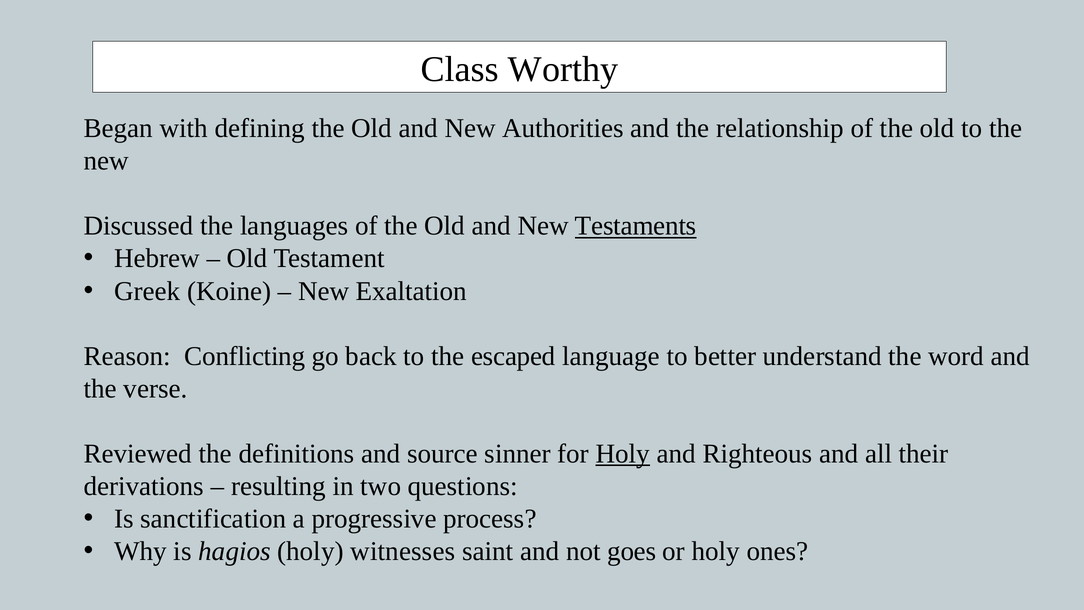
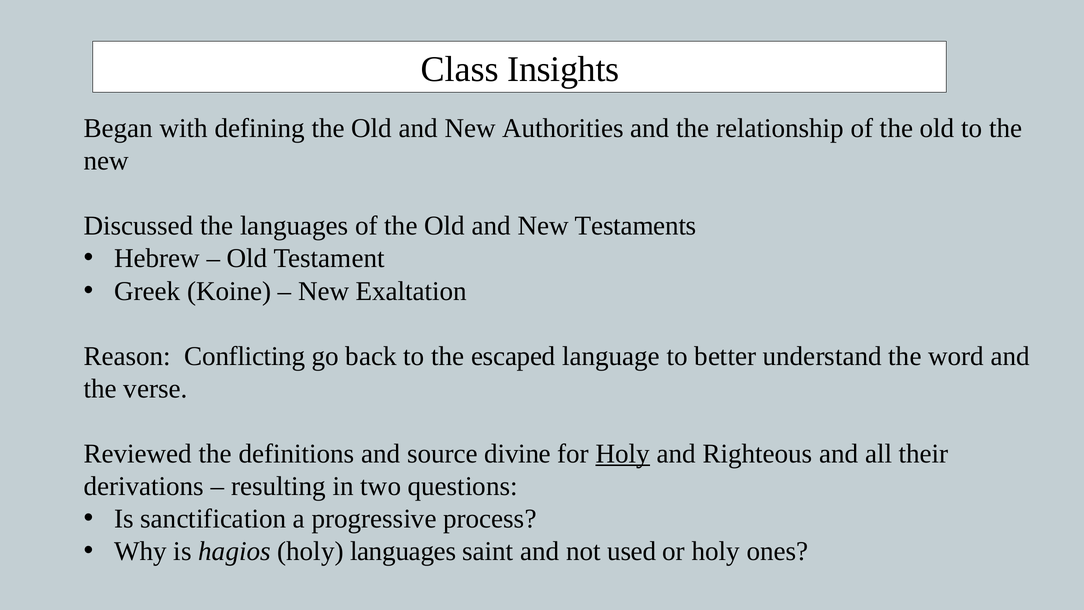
Worthy: Worthy -> Insights
Testaments underline: present -> none
sinner: sinner -> divine
holy witnesses: witnesses -> languages
goes: goes -> used
